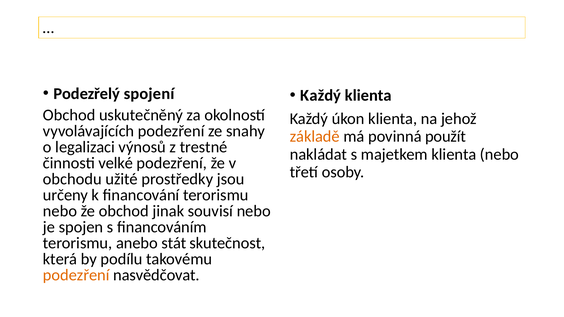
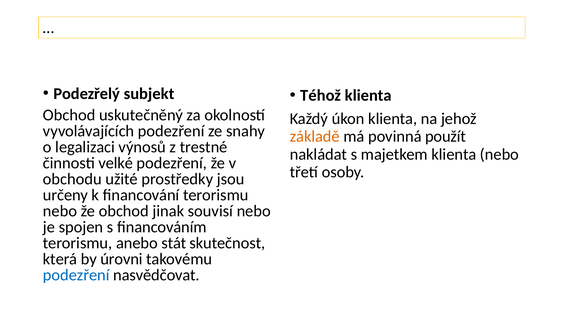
spojení: spojení -> subjekt
Každý at (321, 95): Každý -> Téhož
podílu: podílu -> úrovni
podezření at (76, 275) colour: orange -> blue
